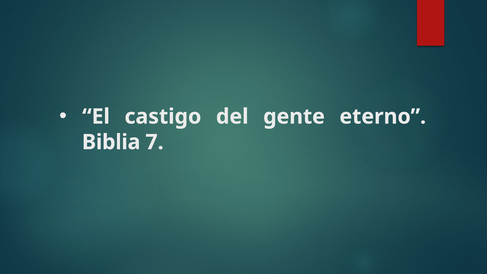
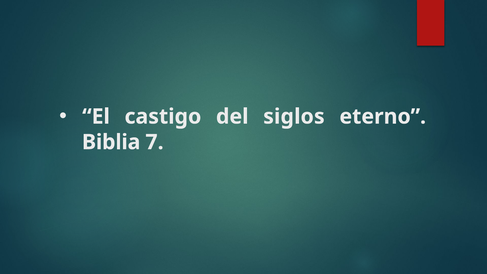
gente: gente -> siglos
